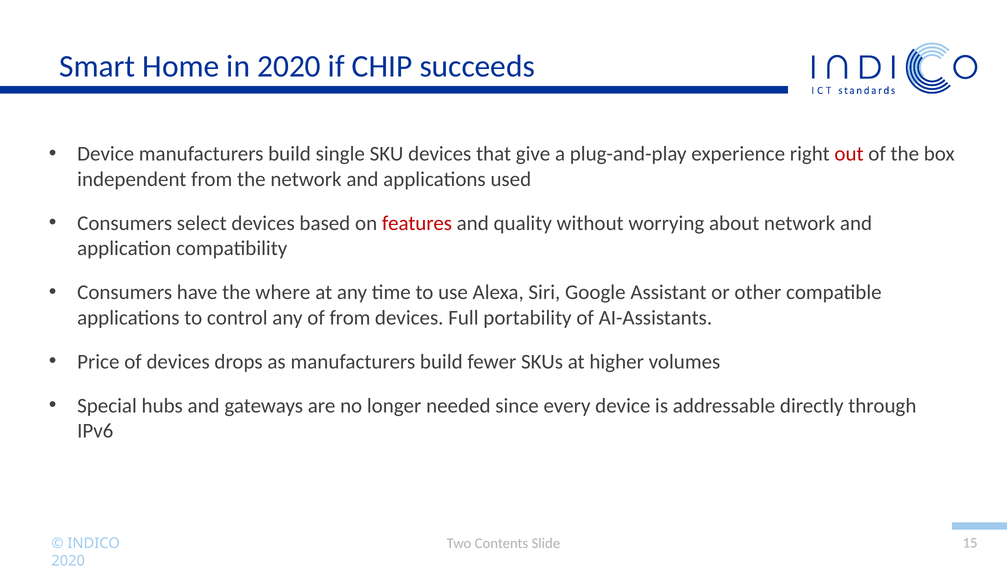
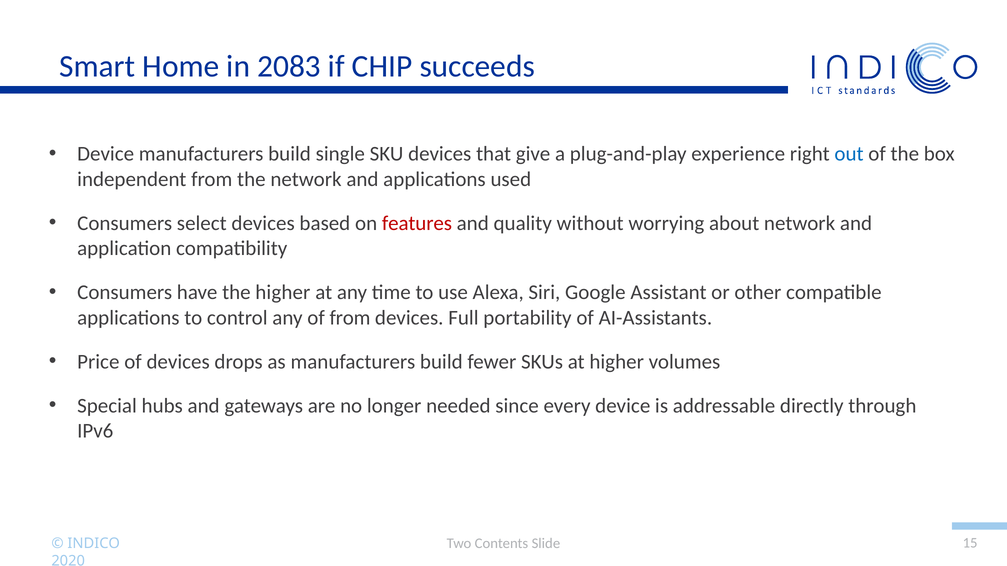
in 2020: 2020 -> 2083
out colour: red -> blue
the where: where -> higher
